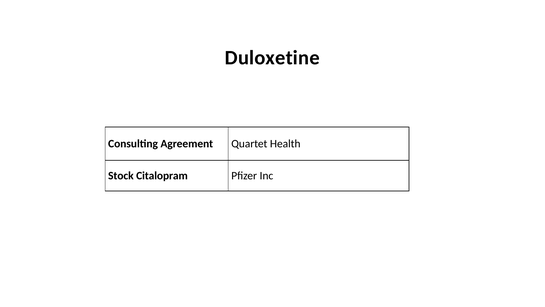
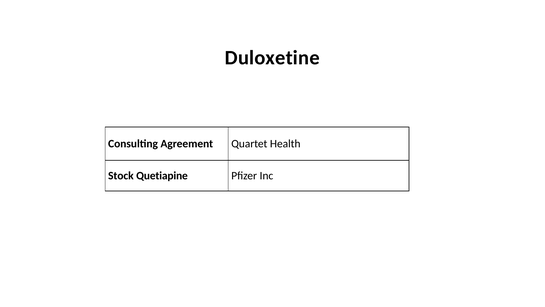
Citalopram: Citalopram -> Quetiapine
